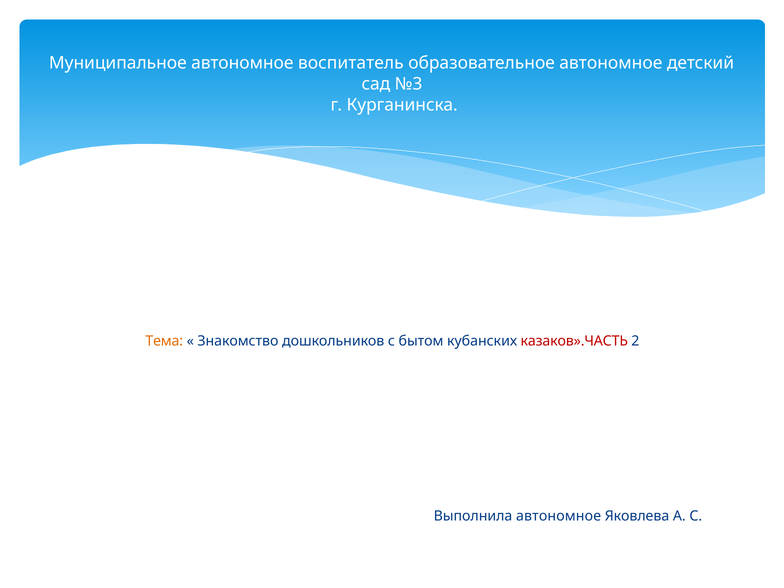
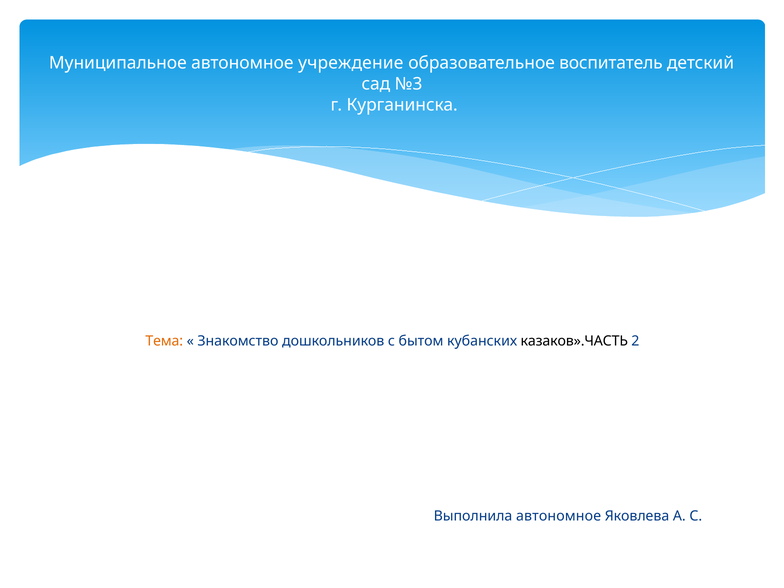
воспитатель: воспитатель -> учреждение
образовательное автономное: автономное -> воспитатель
казаков».ЧАСТЬ colour: red -> black
